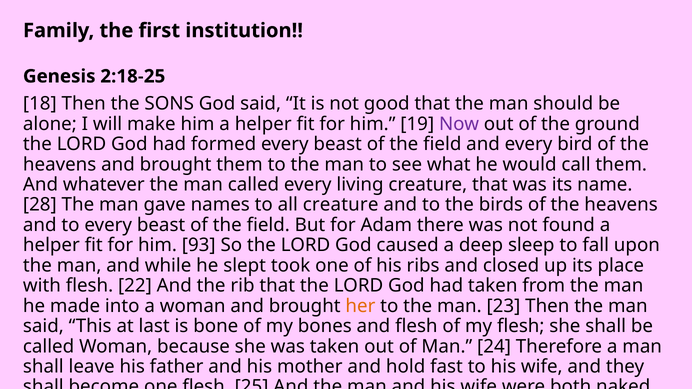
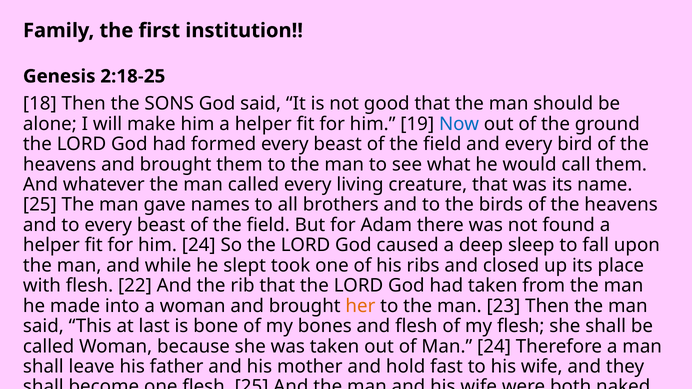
Now colour: purple -> blue
28 at (40, 205): 28 -> 25
all creature: creature -> brothers
him 93: 93 -> 24
